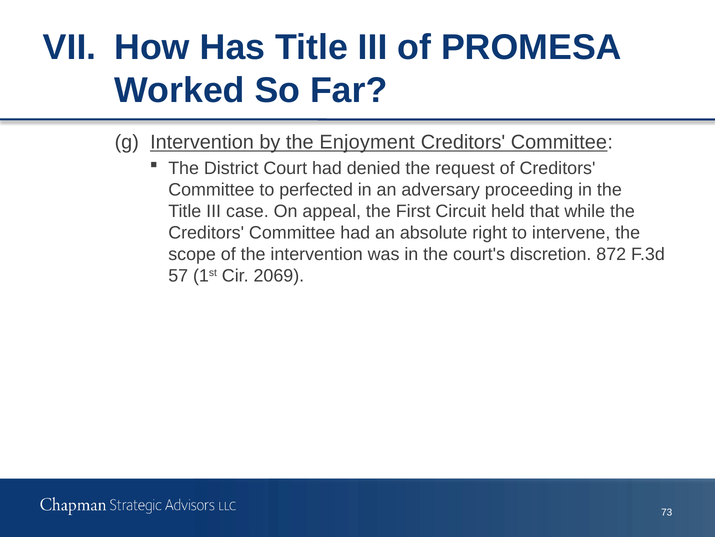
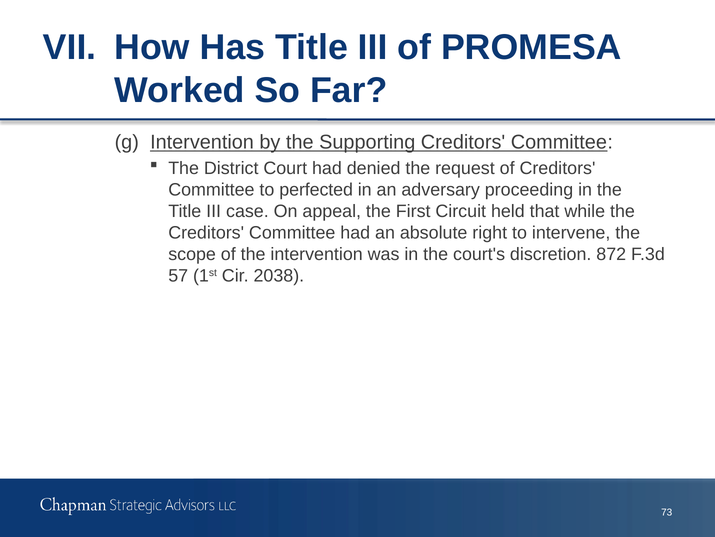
Enjoyment: Enjoyment -> Supporting
2069: 2069 -> 2038
